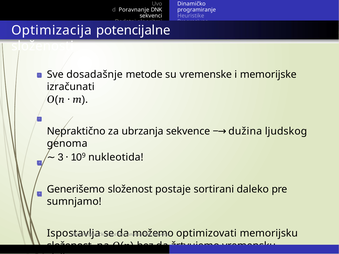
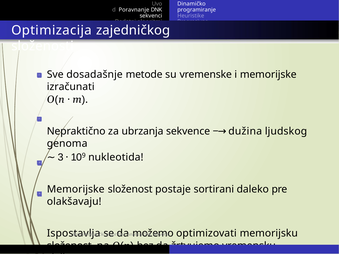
potencijalne: potencijalne -> zajedničkog
Generišemo at (76, 189): Generišemo -> Memorijske
sumnjamo: sumnjamo -> olakšavaju
